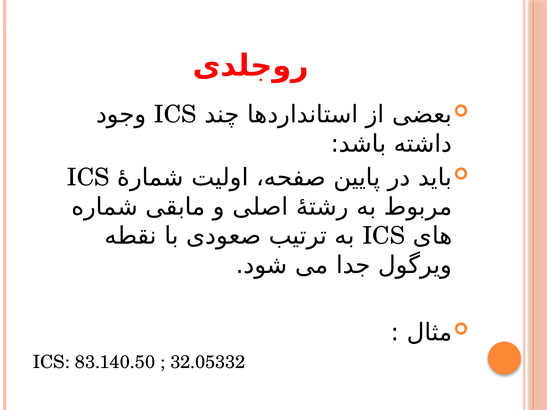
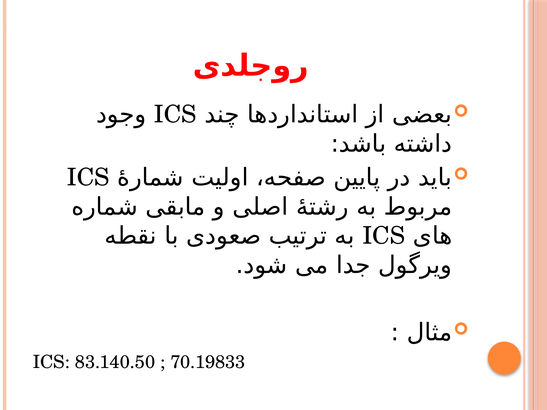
32.05332: 32.05332 -> 70.19833
